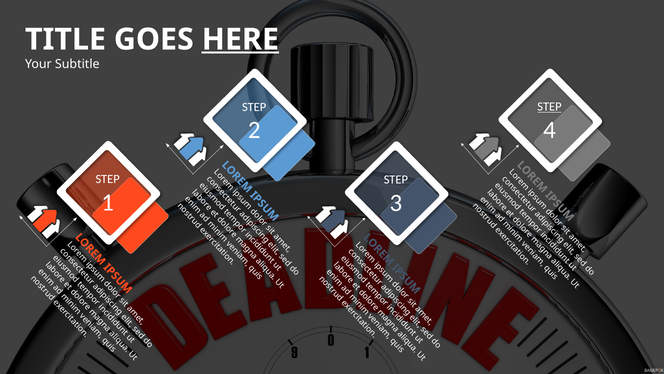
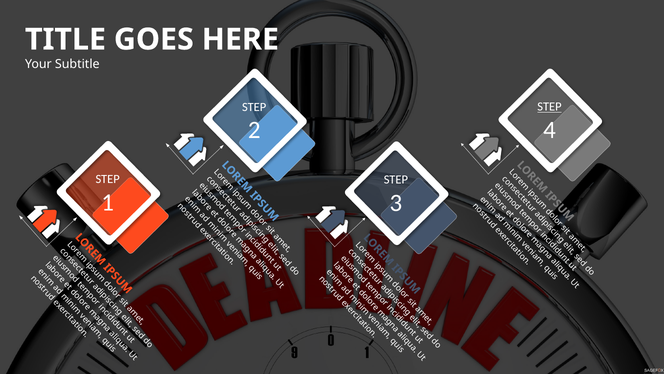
HERE underline: present -> none
